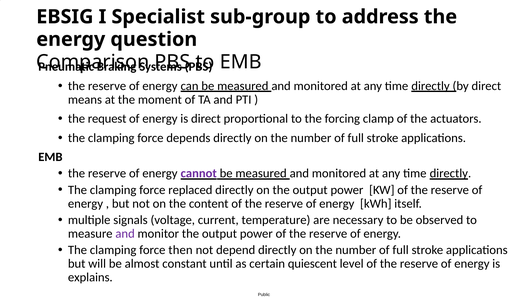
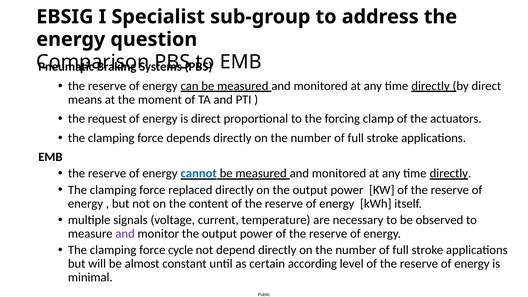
cannot colour: purple -> blue
then: then -> cycle
quiescent: quiescent -> according
explains: explains -> minimal
